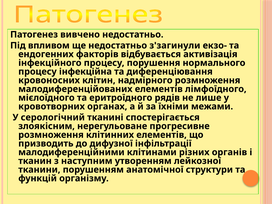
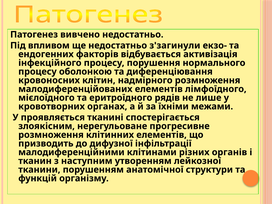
інфекційна: інфекційна -> оболонкою
серологічний: серологічний -> проявляється
